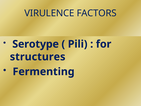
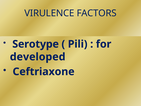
structures: structures -> developed
Fermenting: Fermenting -> Ceftriaxone
